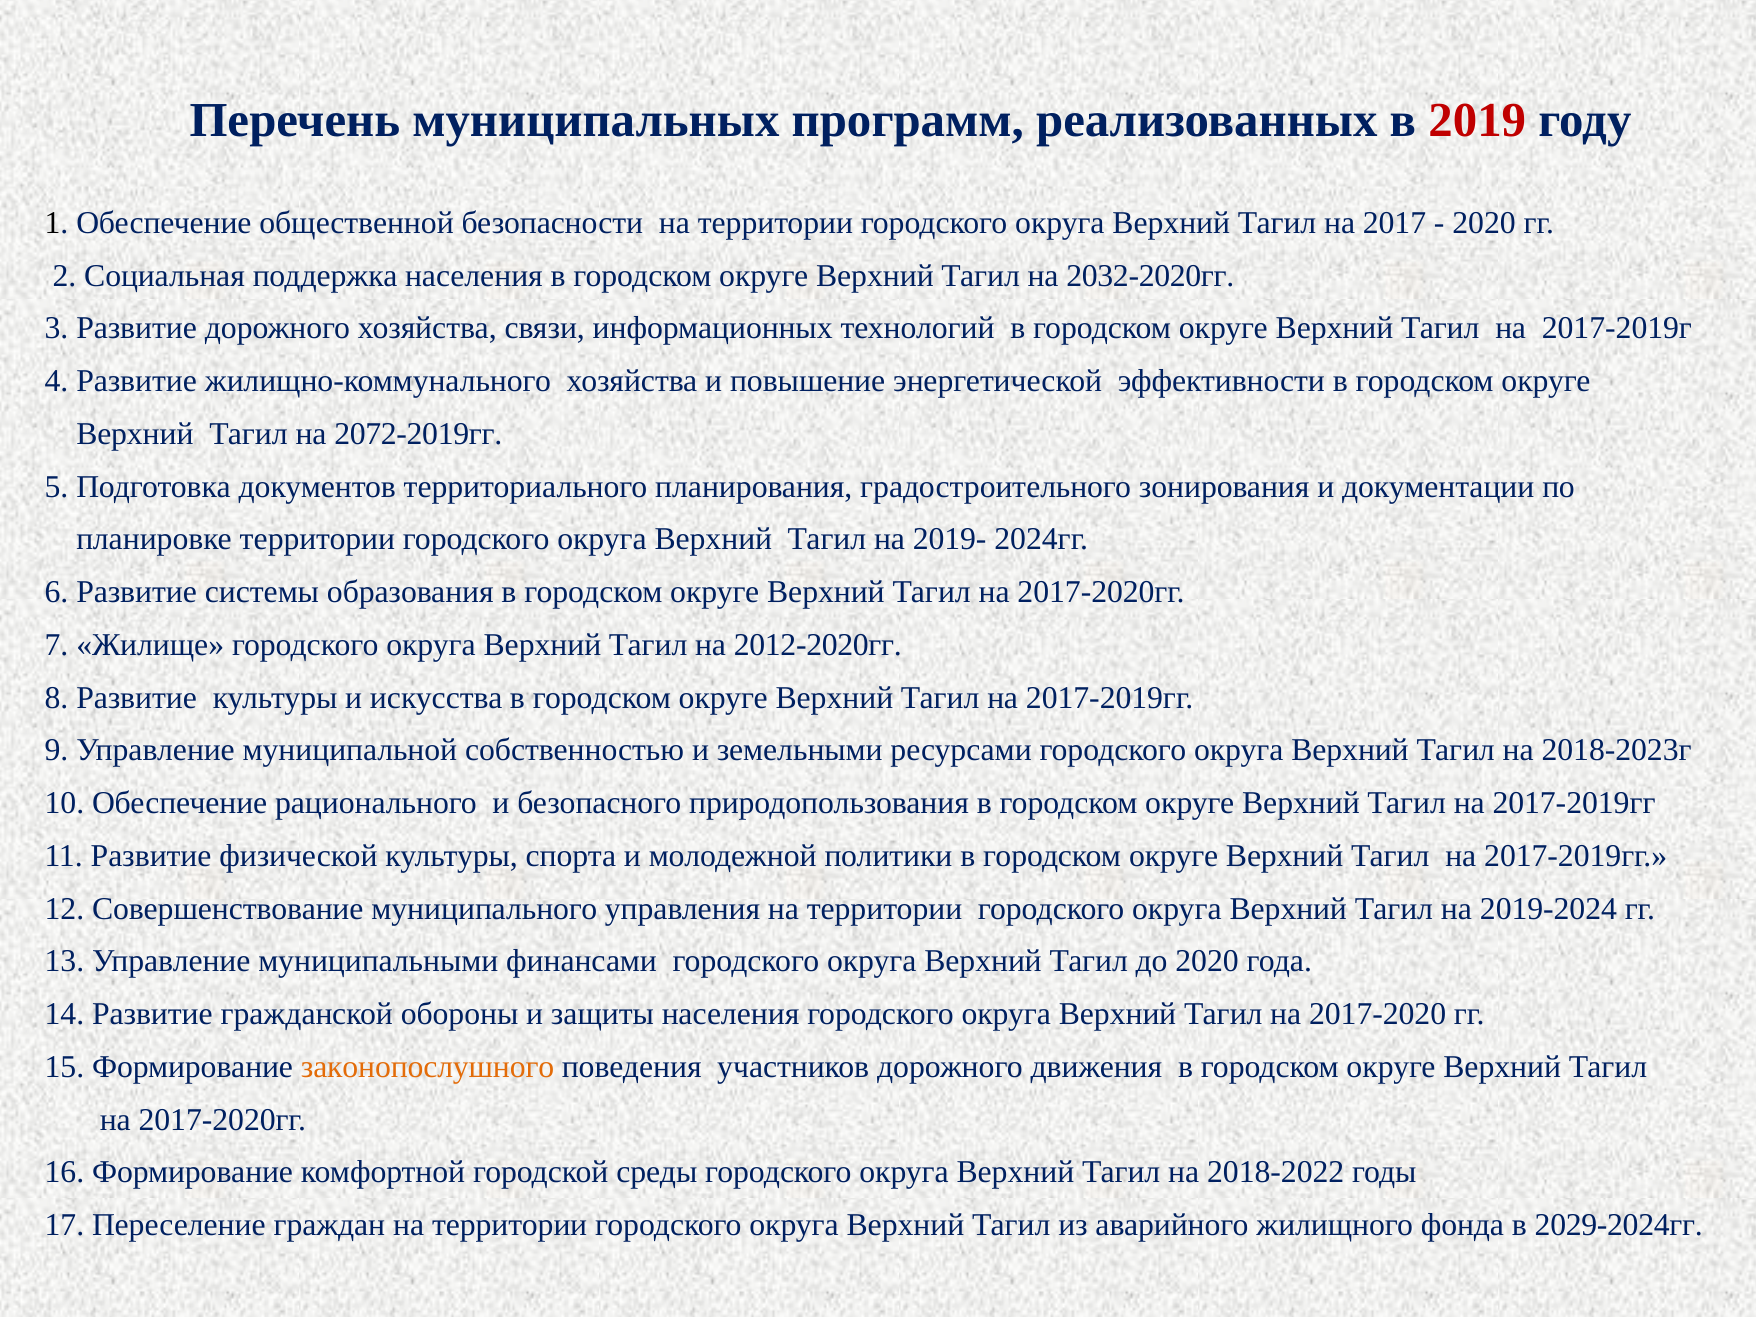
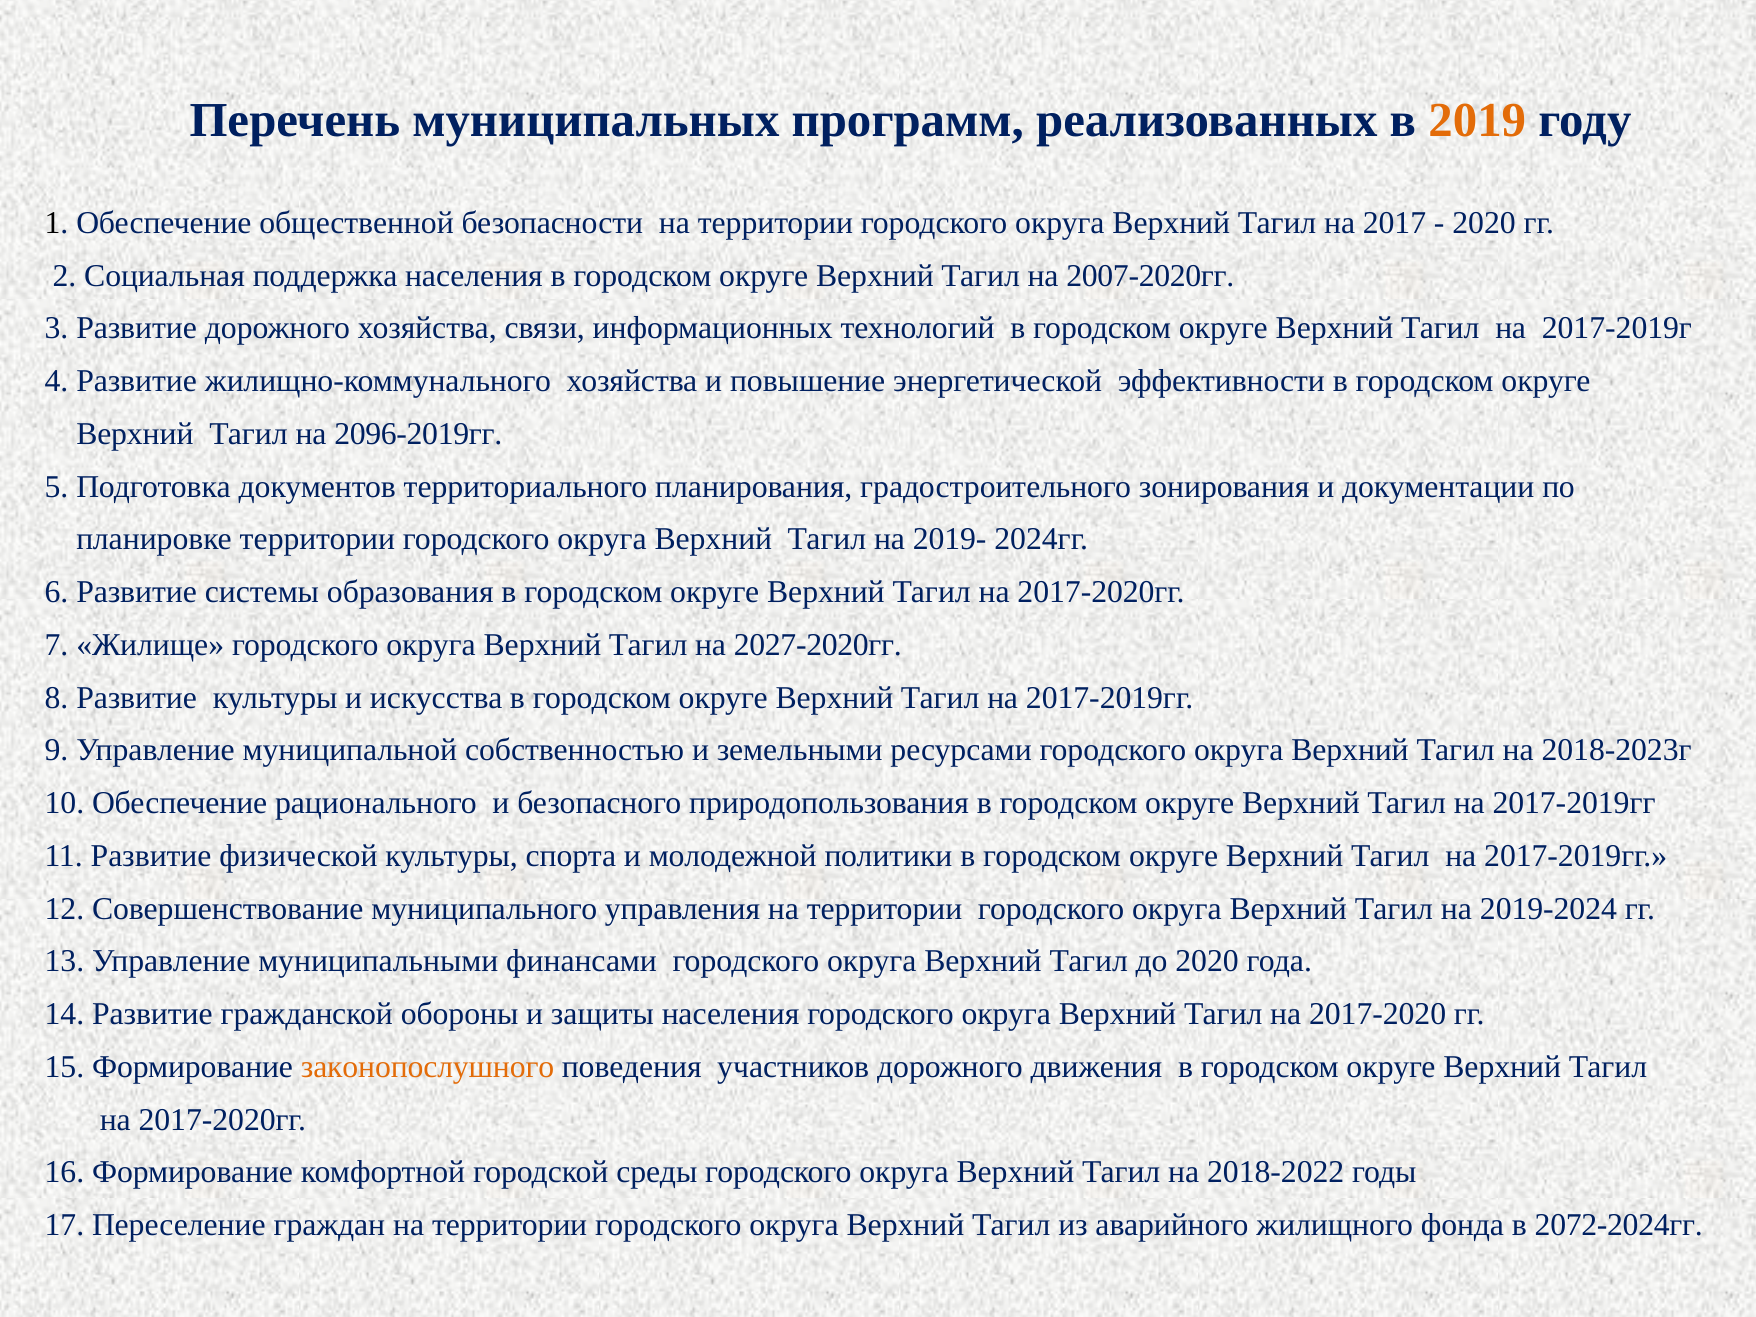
2019 colour: red -> orange
2032-2020гг: 2032-2020гг -> 2007-2020гг
2072-2019гг: 2072-2019гг -> 2096-2019гг
2012-2020гг: 2012-2020гг -> 2027-2020гг
2029-2024гг: 2029-2024гг -> 2072-2024гг
